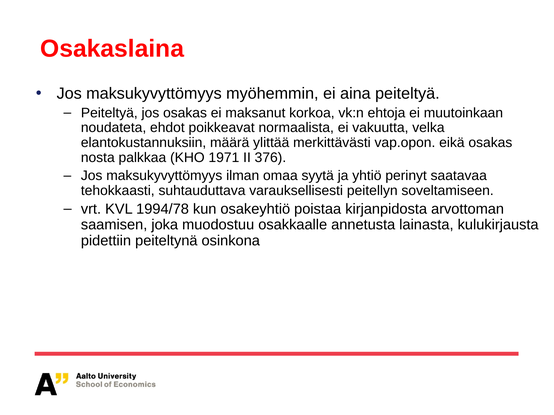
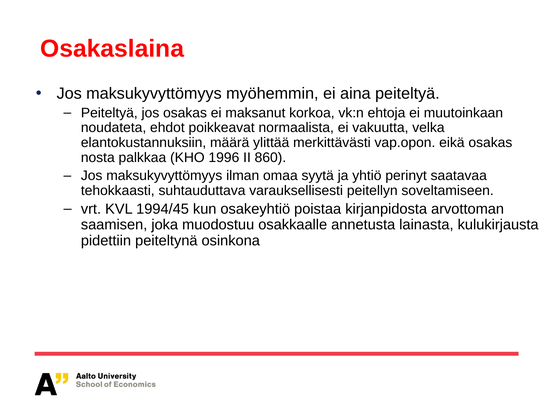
1971: 1971 -> 1996
376: 376 -> 860
1994/78: 1994/78 -> 1994/45
